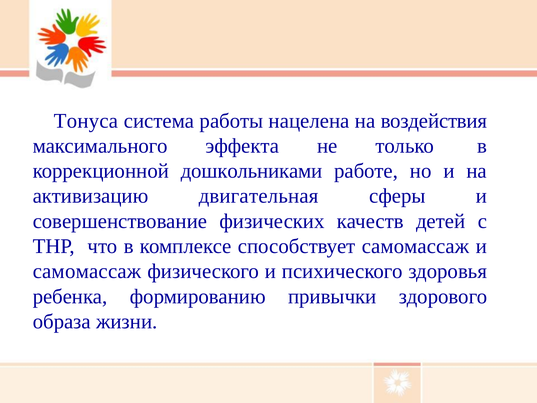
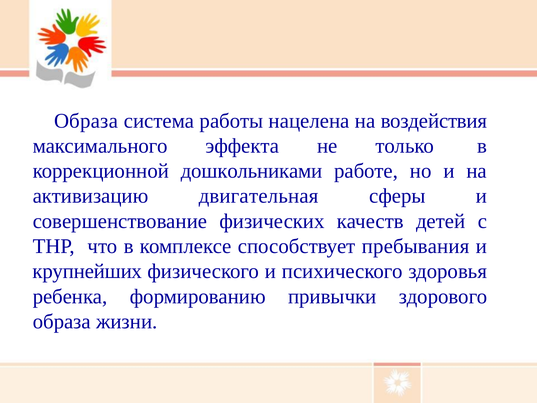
Тонуса at (86, 121): Тонуса -> Образа
способствует самомассаж: самомассаж -> пребывания
самомассаж at (87, 271): самомассаж -> крупнейших
